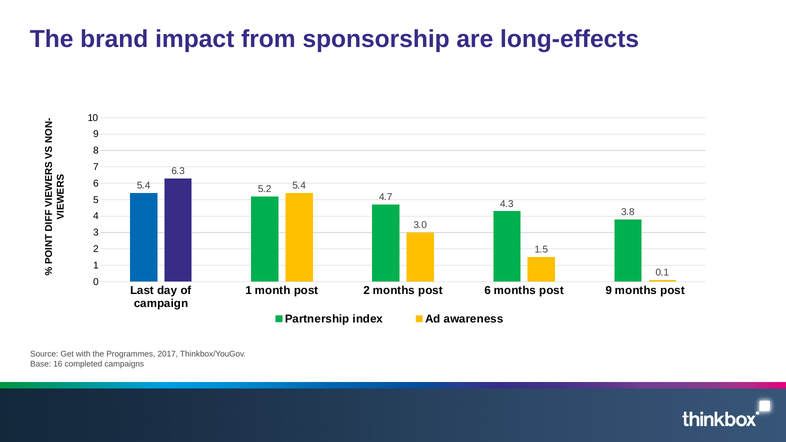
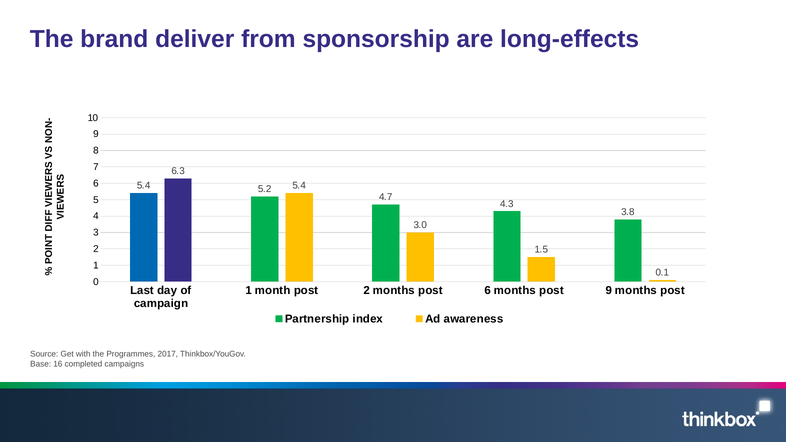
impact: impact -> deliver
